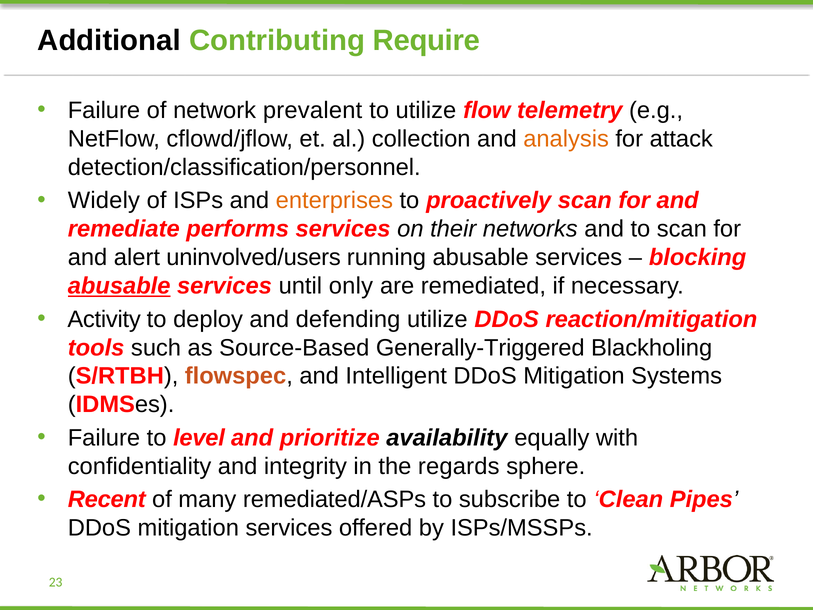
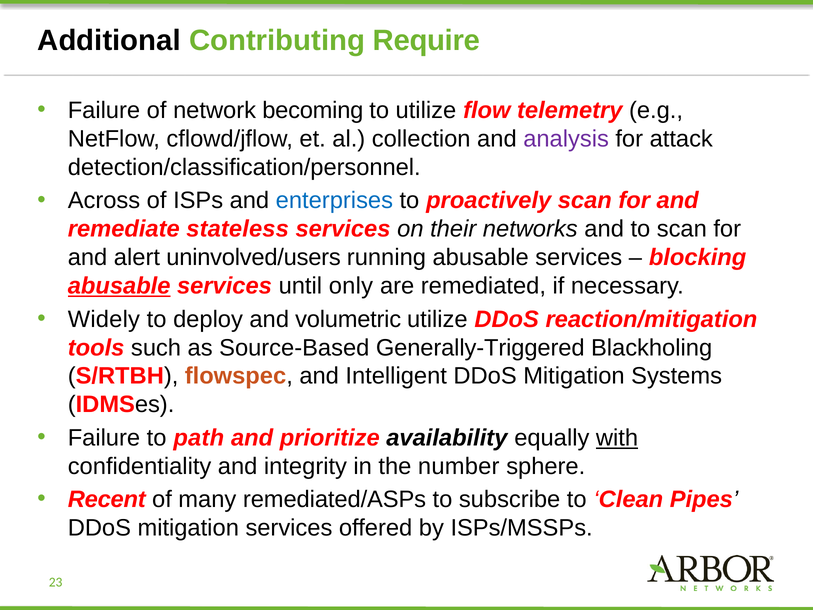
prevalent: prevalent -> becoming
analysis colour: orange -> purple
Widely: Widely -> Across
enterprises colour: orange -> blue
performs: performs -> stateless
Activity: Activity -> Widely
defending: defending -> volumetric
level: level -> path
with underline: none -> present
regards: regards -> number
